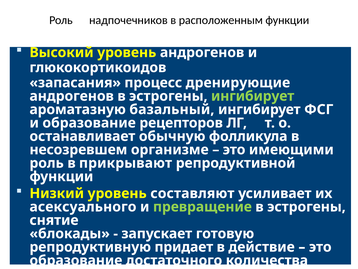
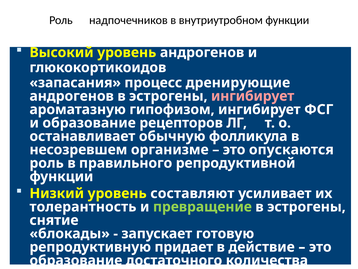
расположенным: расположенным -> внутриутробном
ингибирует at (253, 96) colour: light green -> pink
базальный: базальный -> гипофизом
имеющими: имеющими -> опускаются
прикрывают: прикрывают -> правильного
асексуального: асексуального -> толерантность
